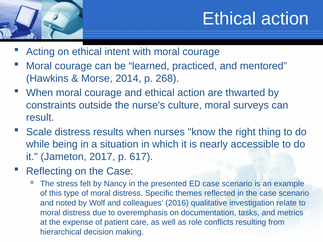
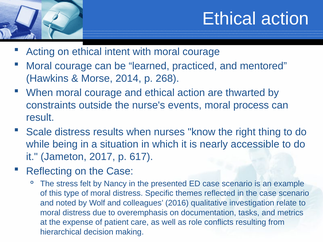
culture: culture -> events
surveys: surveys -> process
